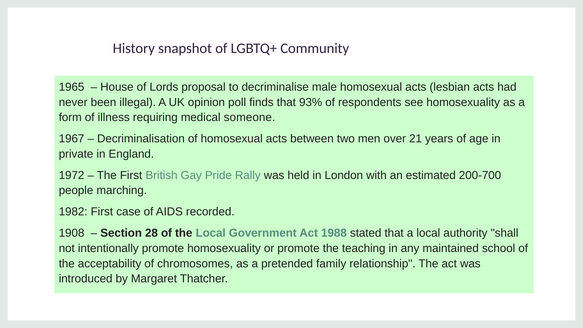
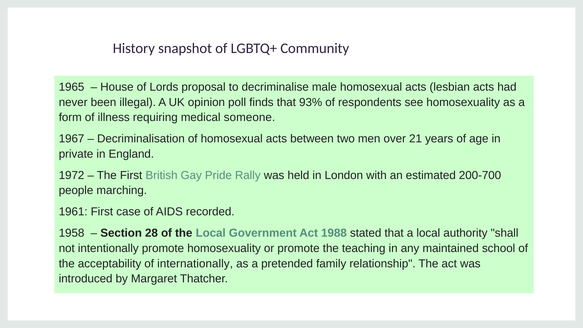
1982: 1982 -> 1961
1908: 1908 -> 1958
chromosomes: chromosomes -> internationally
